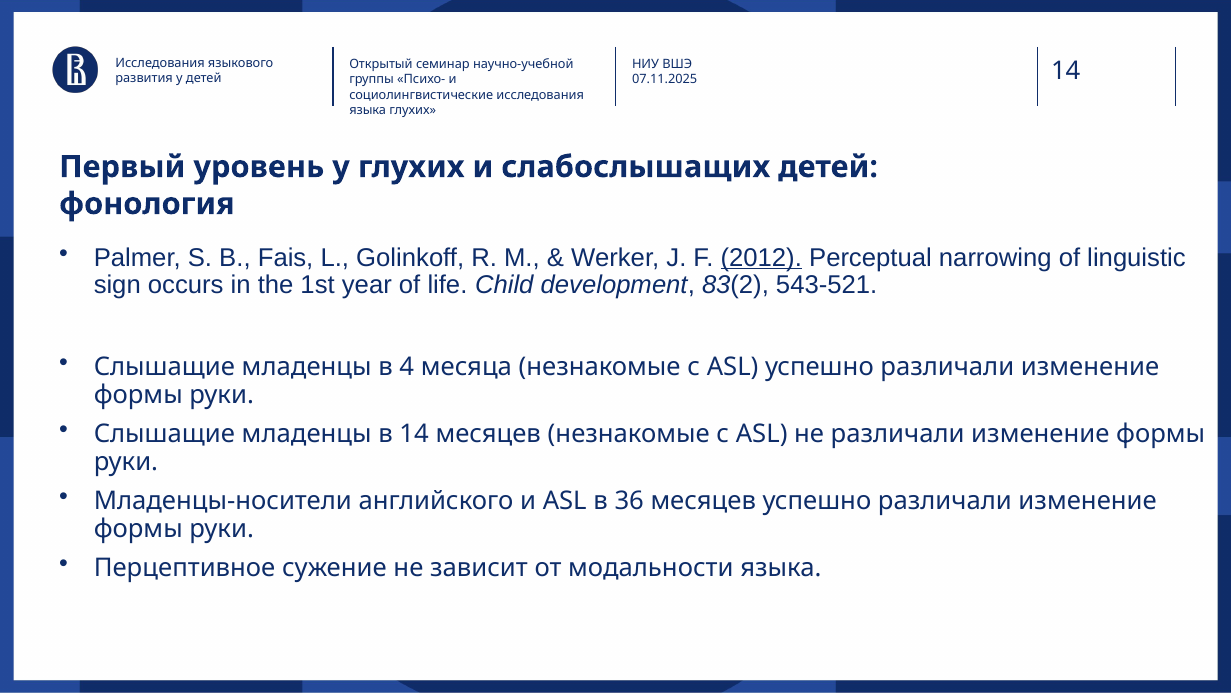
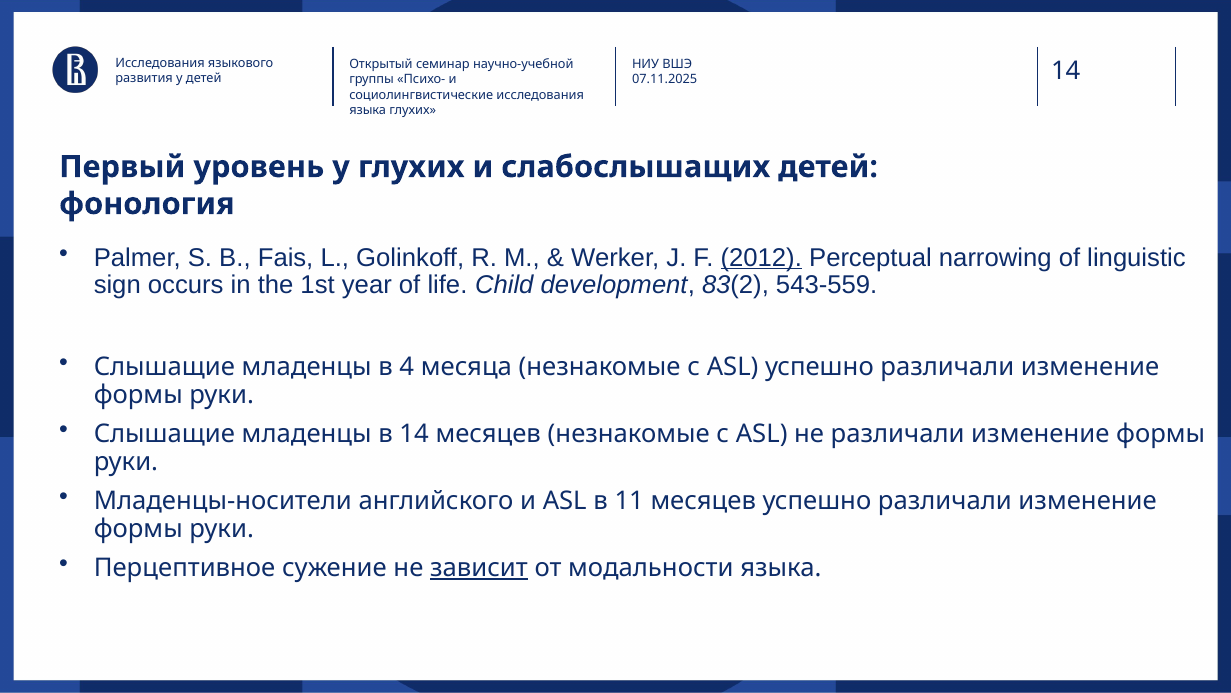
543-521: 543-521 -> 543-559
36: 36 -> 11
зависит underline: none -> present
